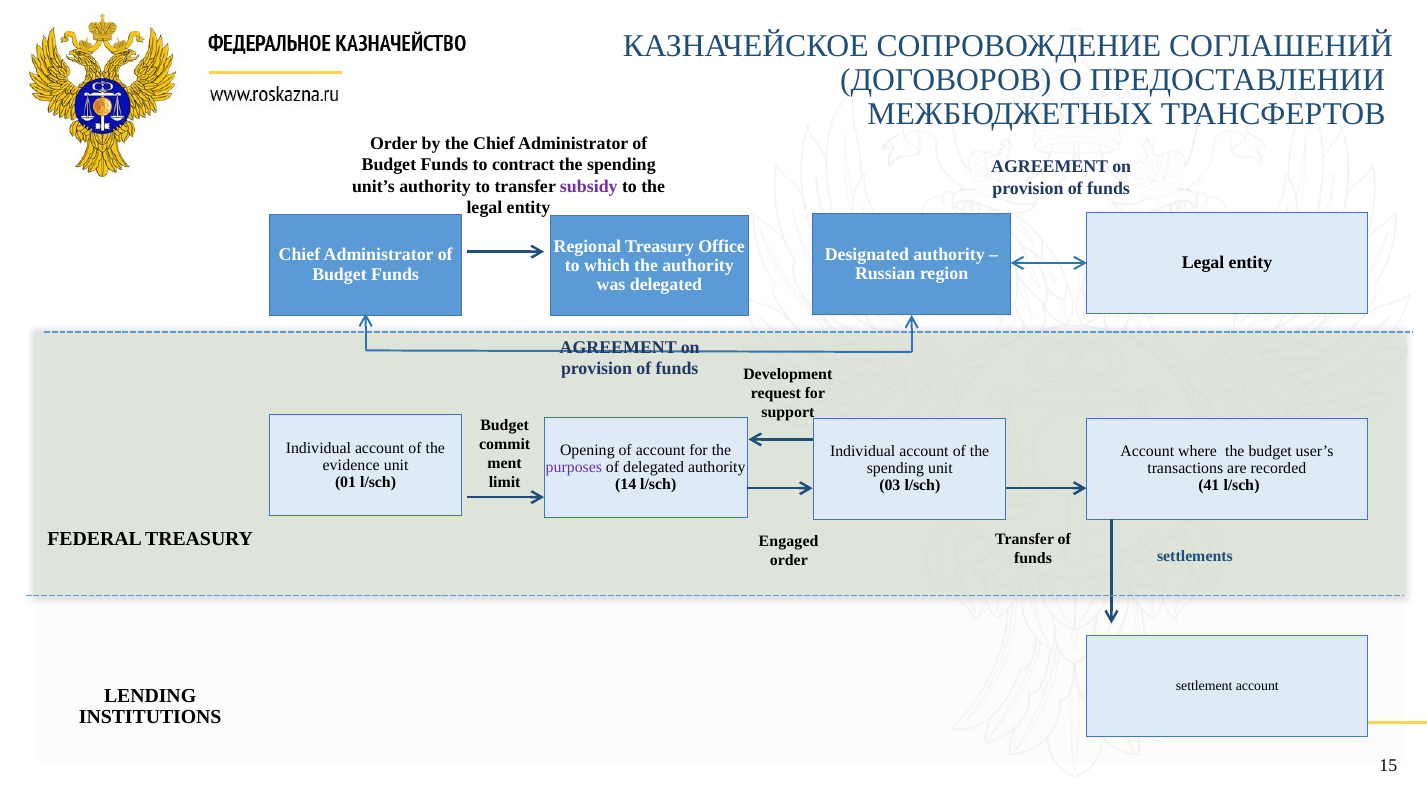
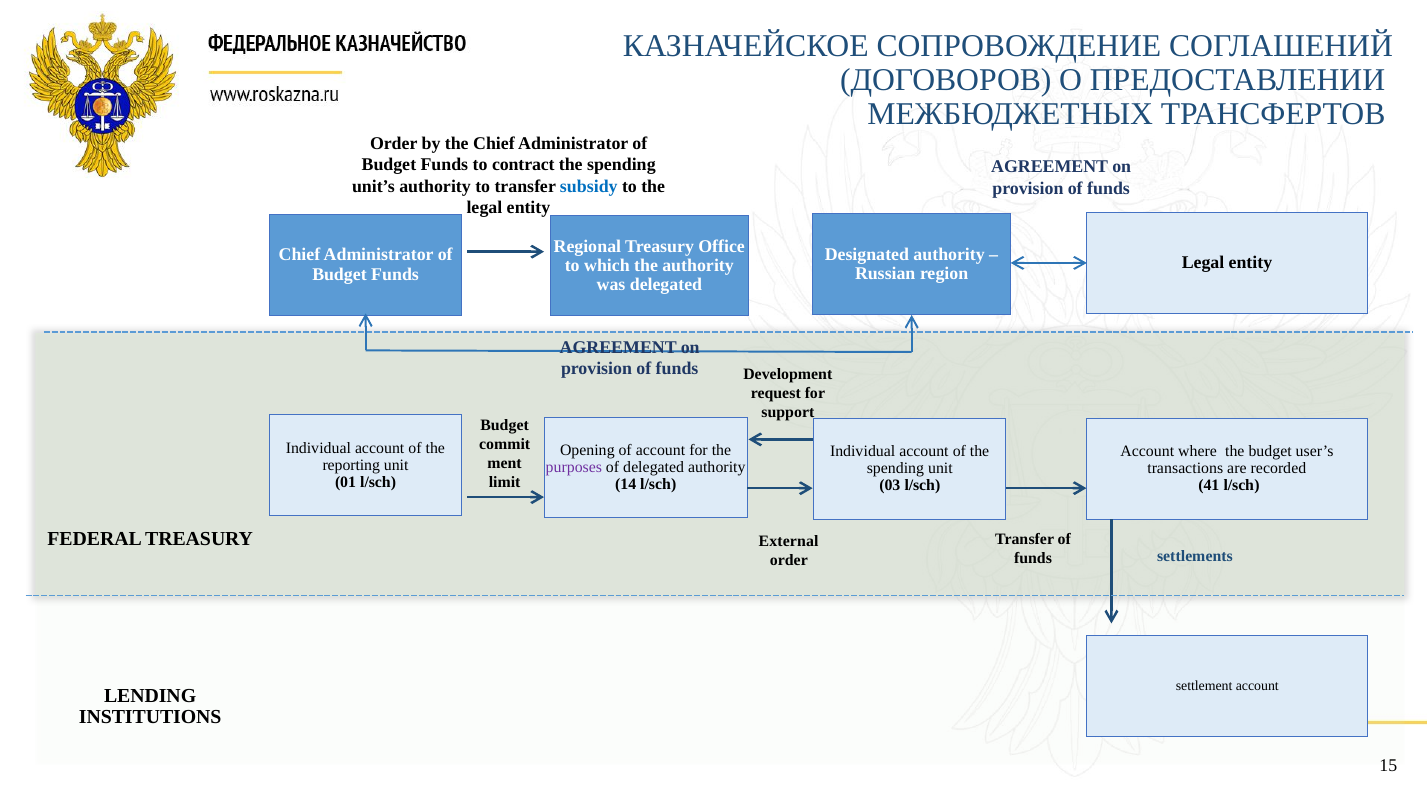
subsidy colour: purple -> blue
evidence: evidence -> reporting
Engaged: Engaged -> External
